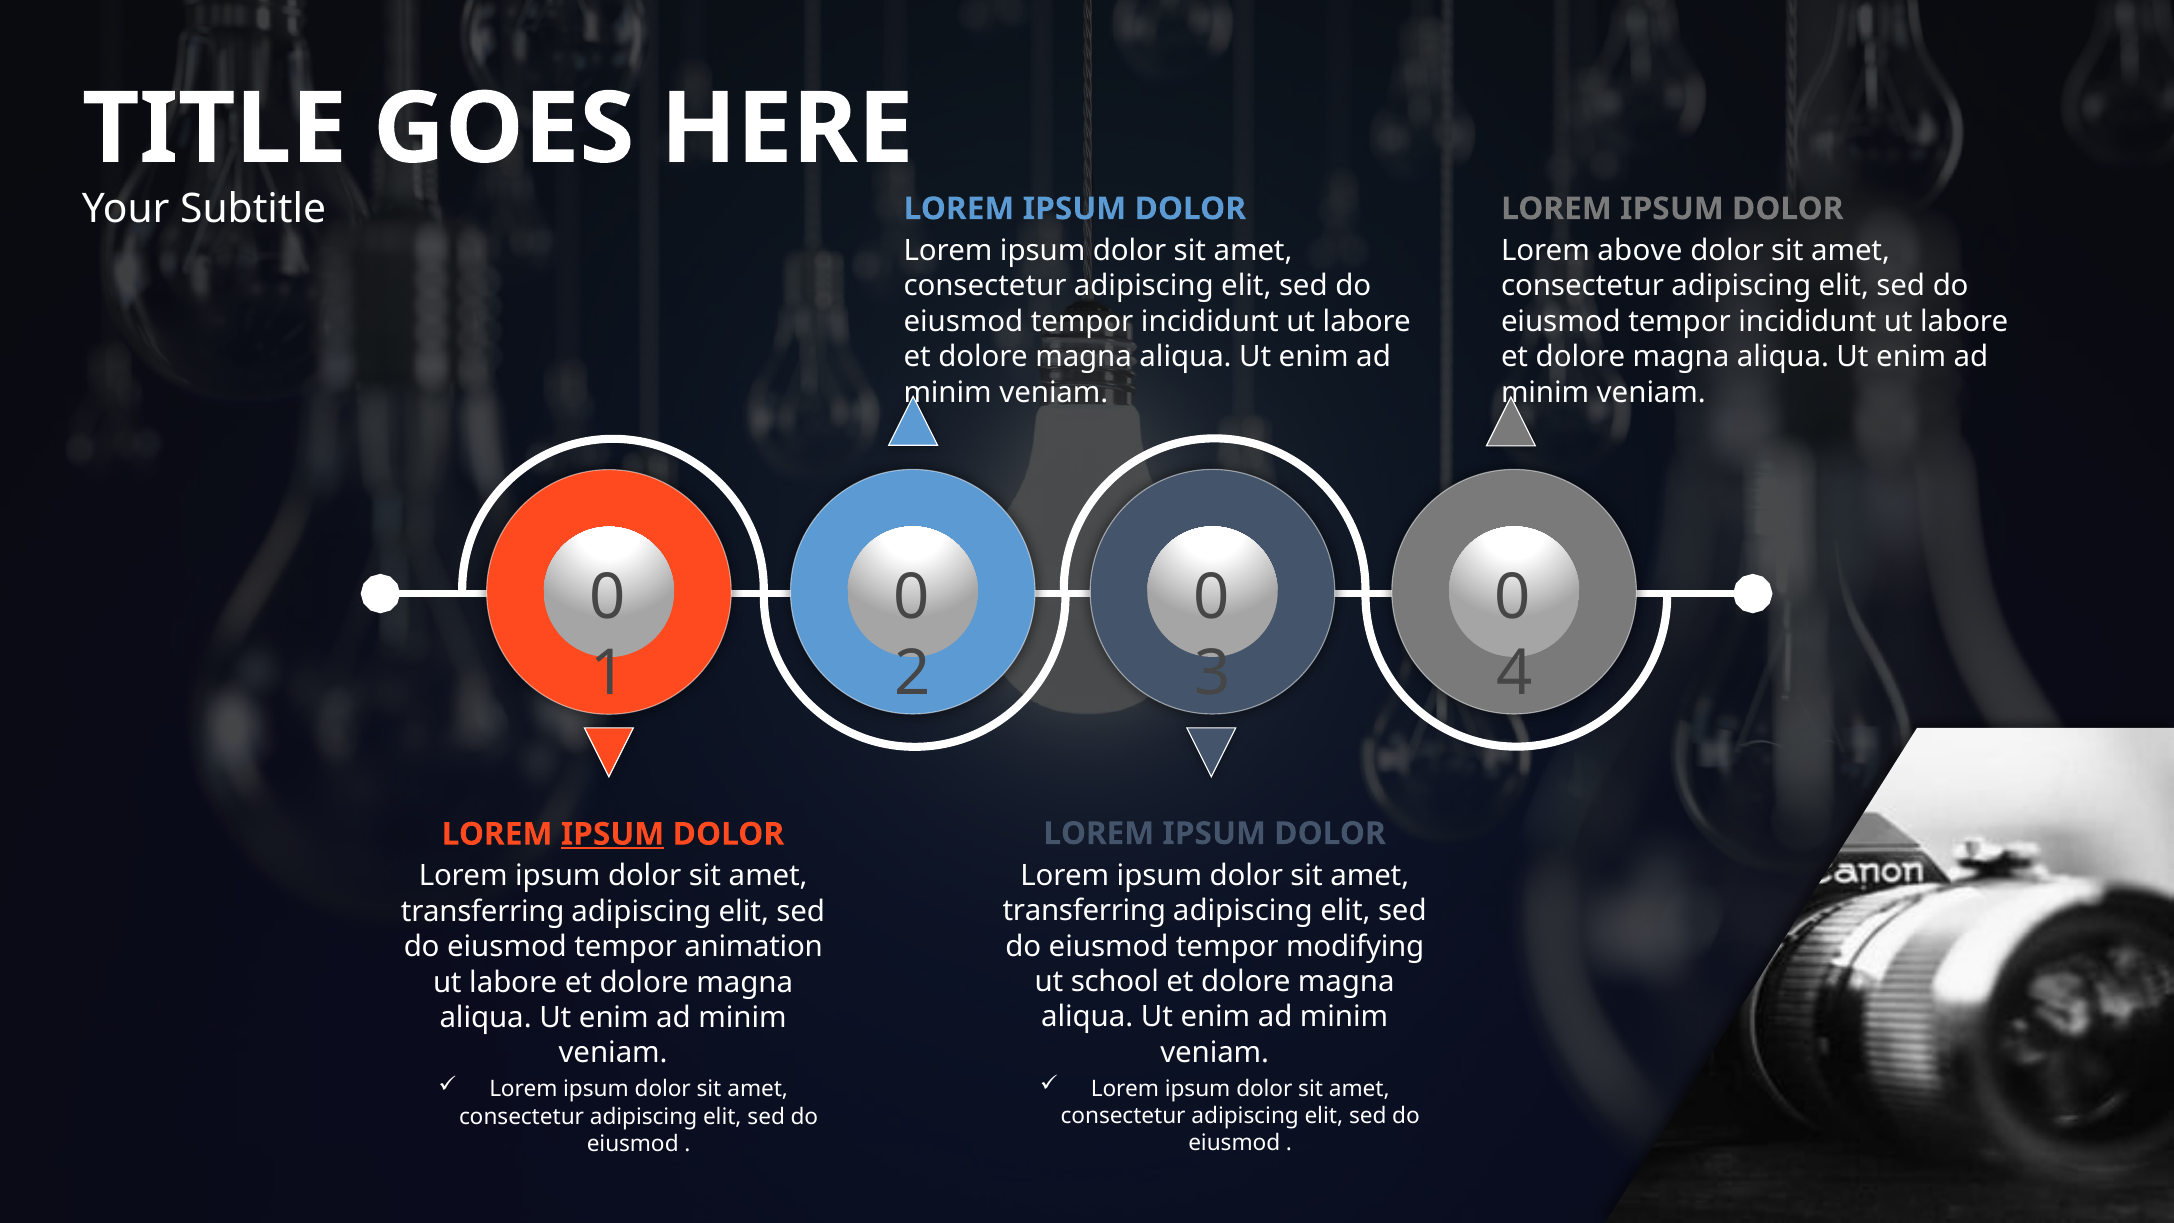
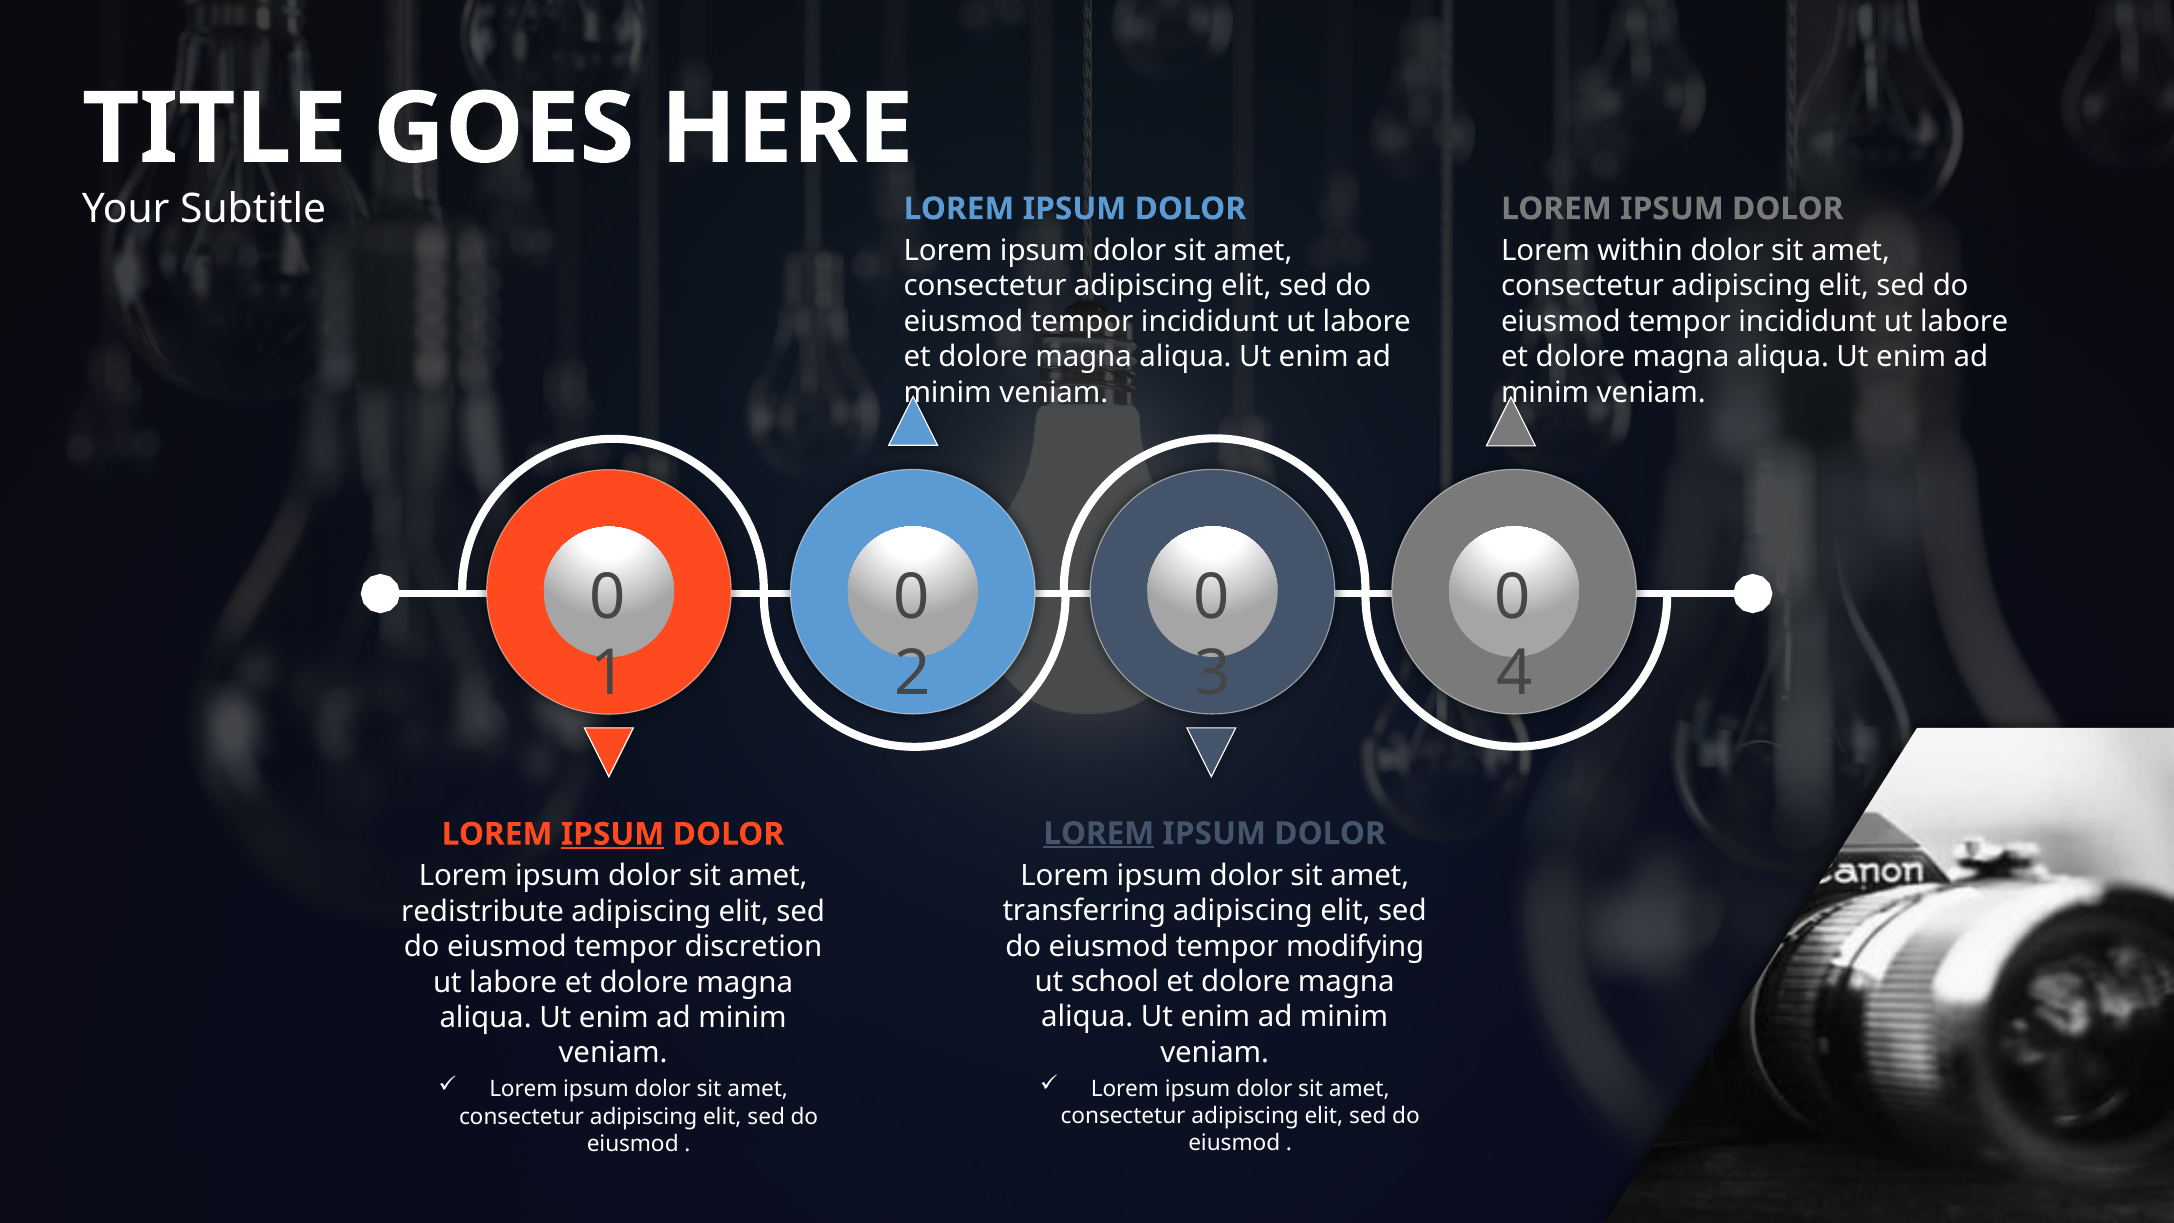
above: above -> within
LOREM at (1099, 833) underline: none -> present
transferring at (483, 912): transferring -> redistribute
animation: animation -> discretion
